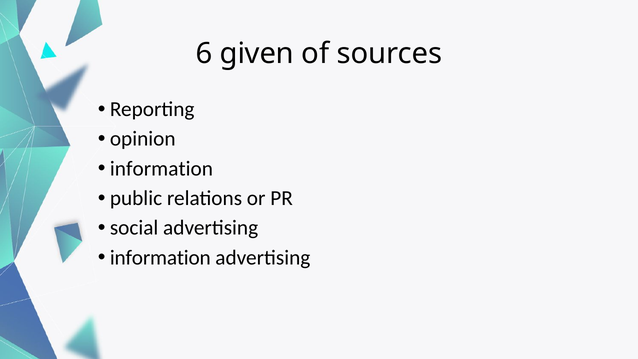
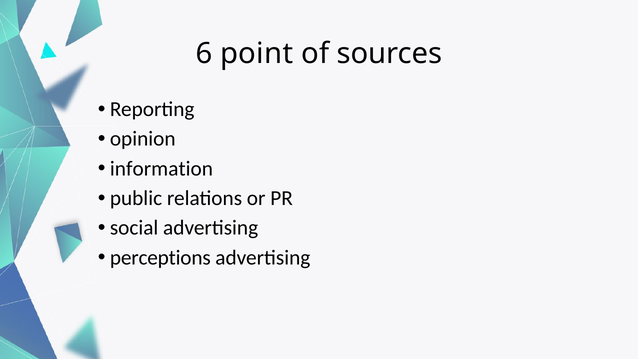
given: given -> point
information at (160, 257): information -> perceptions
